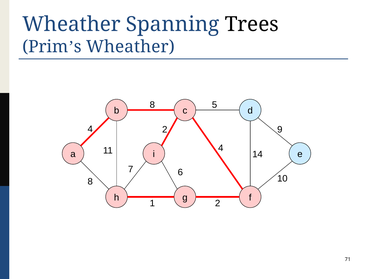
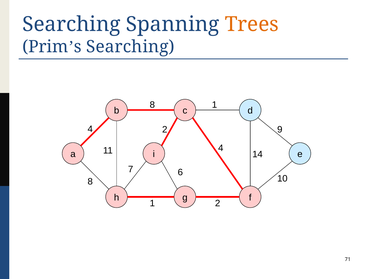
Wheather at (72, 24): Wheather -> Searching
Trees colour: black -> orange
Wheather at (130, 47): Wheather -> Searching
8 5: 5 -> 1
